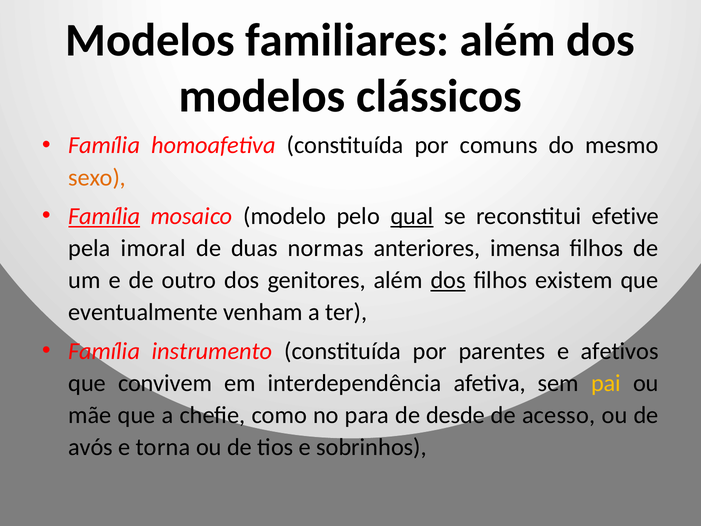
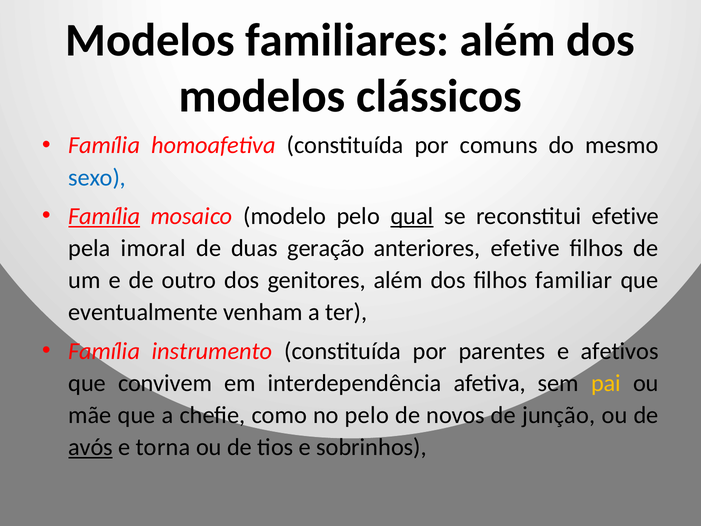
sexo colour: orange -> blue
normas: normas -> geração
anteriores imensa: imensa -> efetive
dos at (448, 280) underline: present -> none
existem: existem -> familiar
no para: para -> pelo
desde: desde -> novos
acesso: acesso -> junção
avós underline: none -> present
